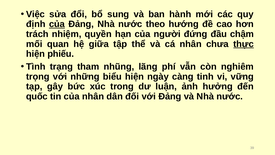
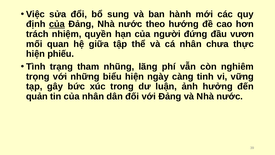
chậm: chậm -> vươn
thực underline: present -> none
quốc: quốc -> quản
